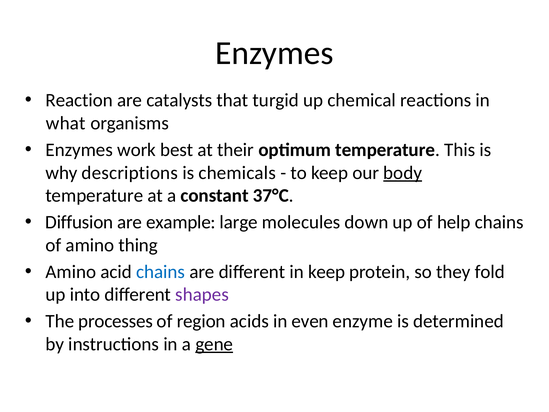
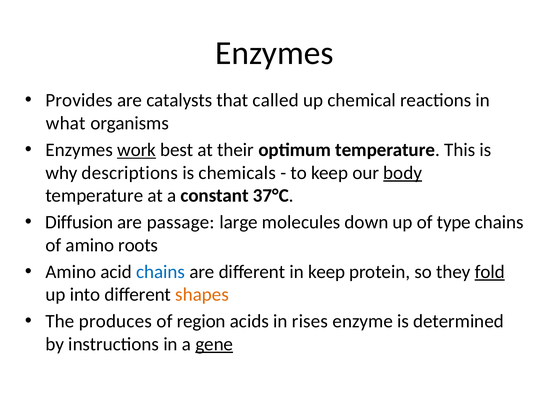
Reaction: Reaction -> Provides
turgid: turgid -> called
work underline: none -> present
example: example -> passage
help: help -> type
thing: thing -> roots
fold underline: none -> present
shapes colour: purple -> orange
processes: processes -> produces
even: even -> rises
